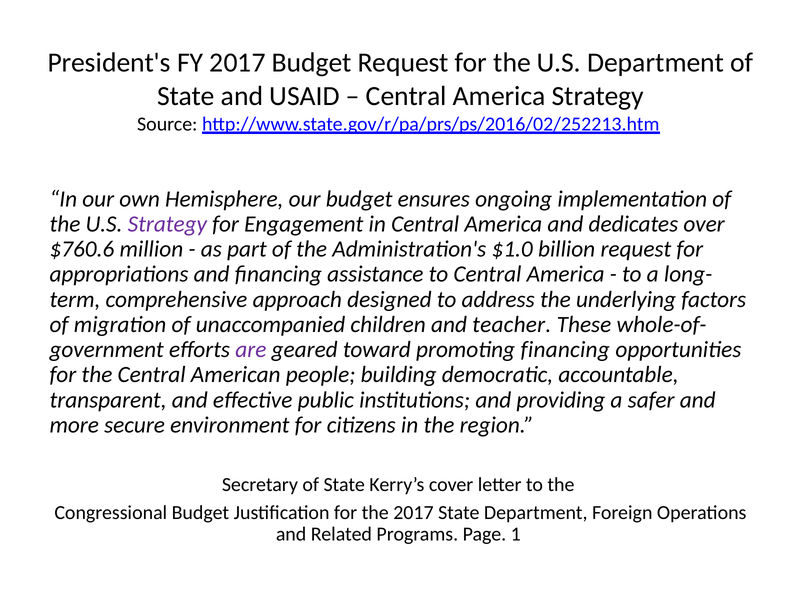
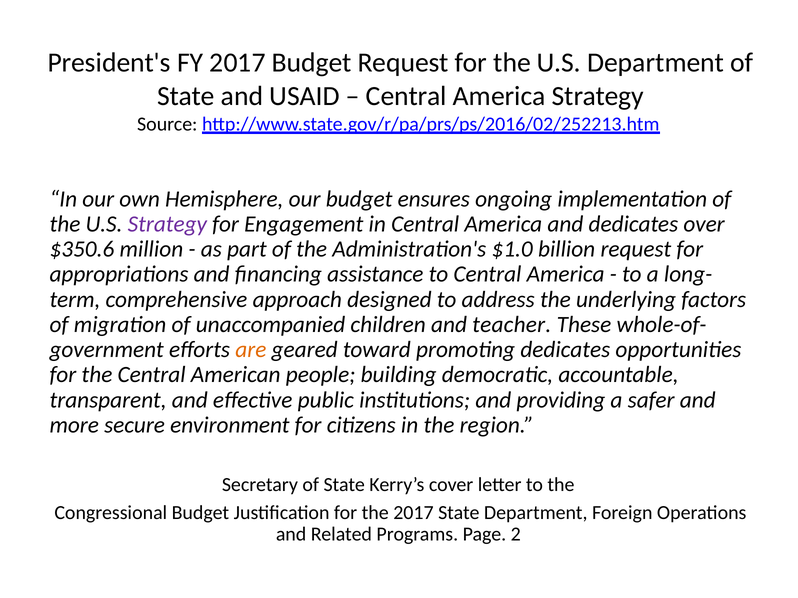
$760.6: $760.6 -> $350.6
are colour: purple -> orange
promoting financing: financing -> dedicates
1: 1 -> 2
